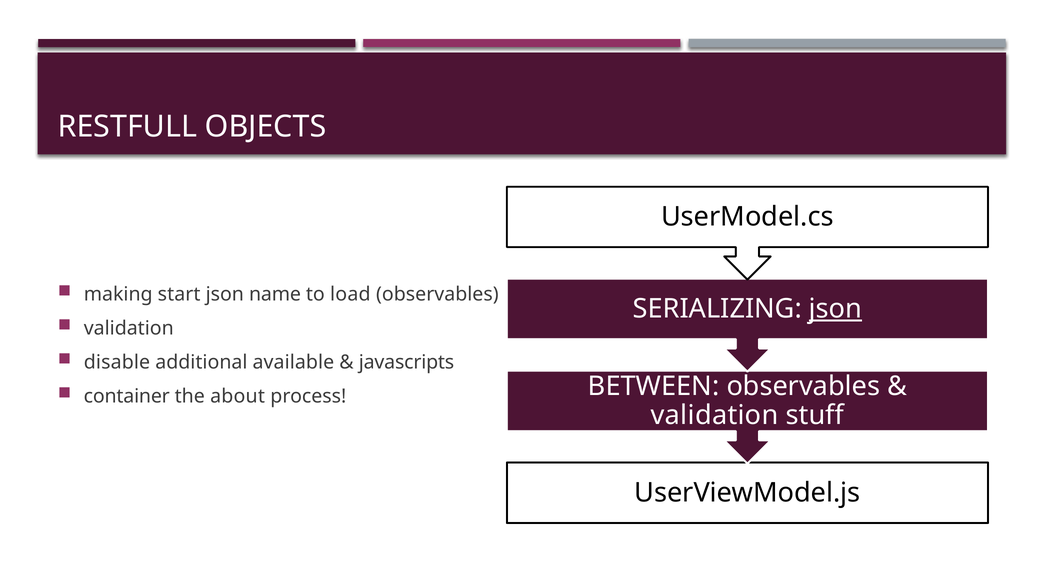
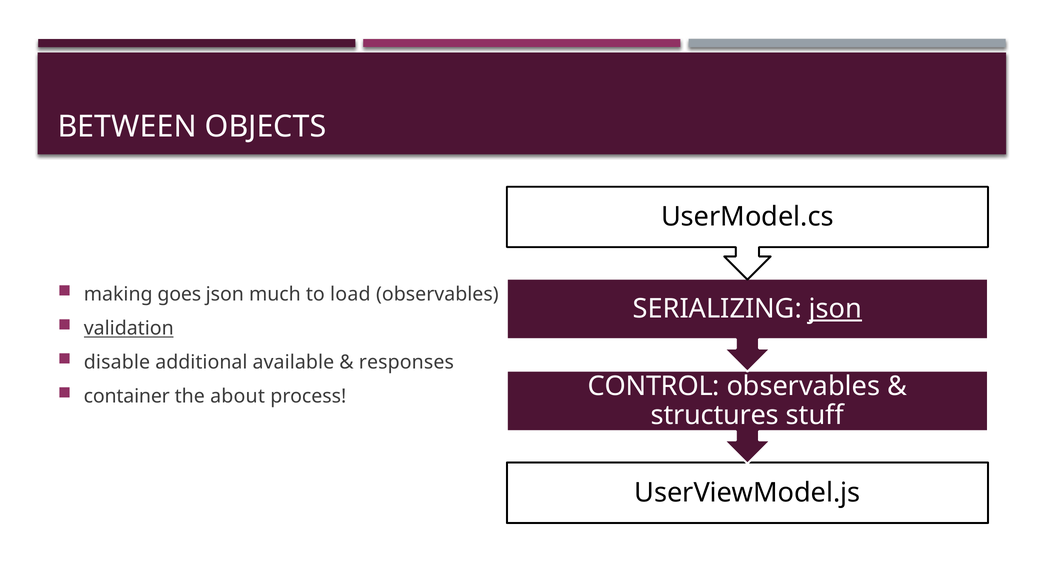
RESTFULL: RESTFULL -> BETWEEN
start: start -> goes
name: name -> much
validation at (129, 329) underline: none -> present
javascripts: javascripts -> responses
BETWEEN: BETWEEN -> CONTROL
validation at (715, 416): validation -> structures
